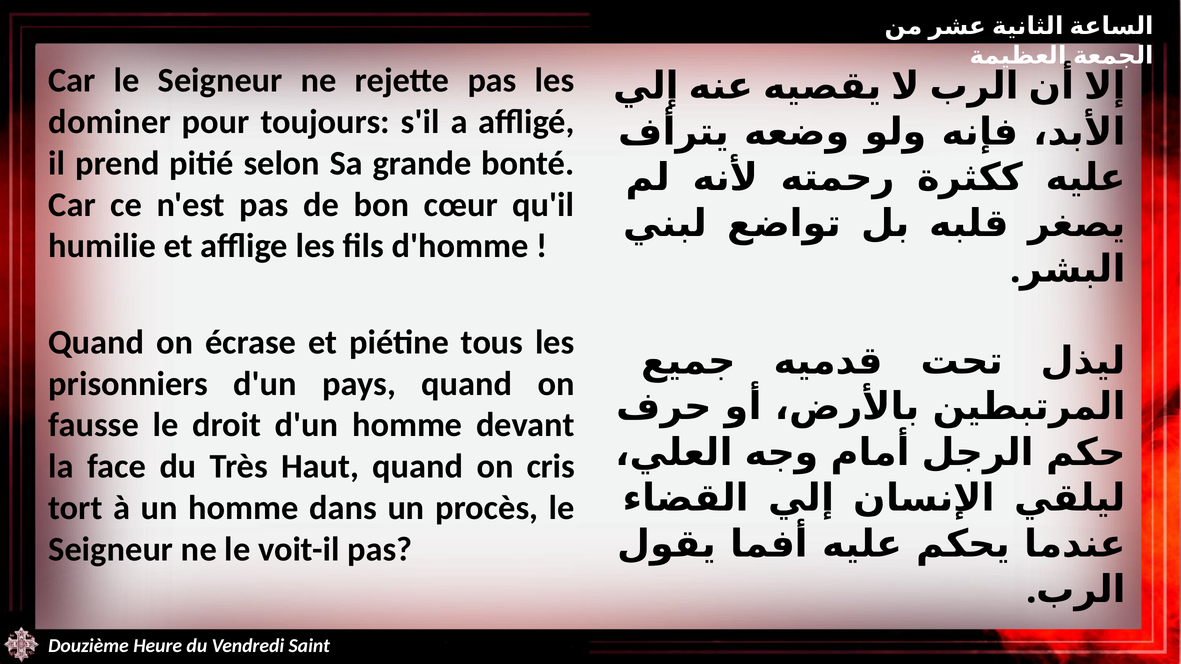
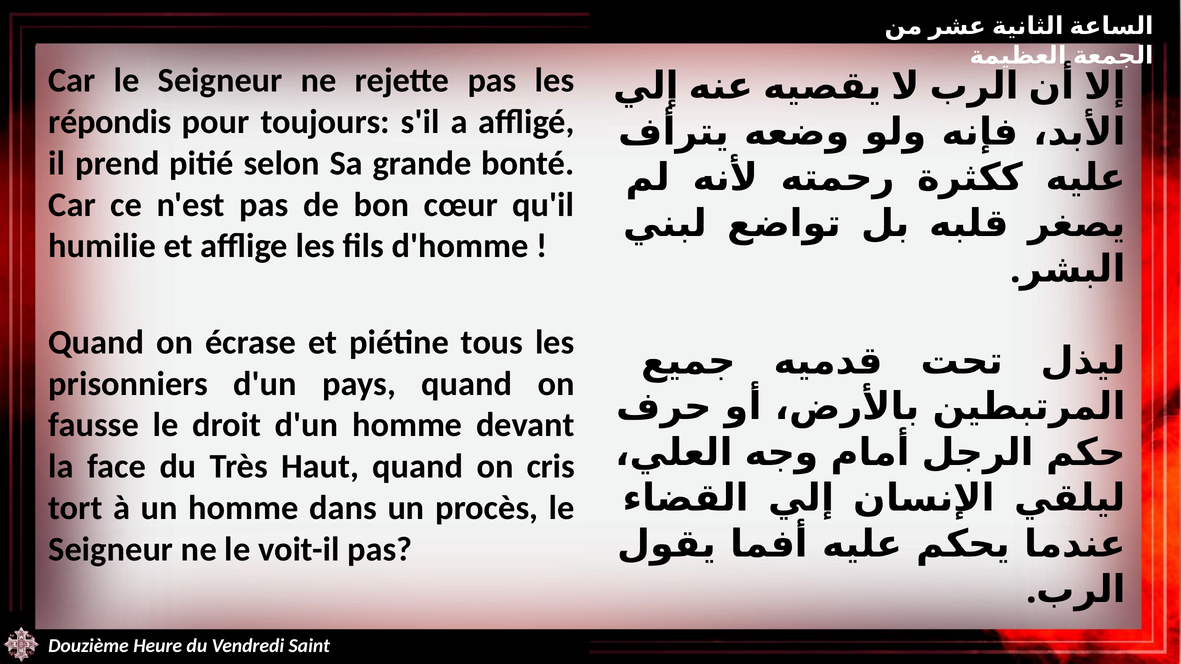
dominer: dominer -> répondis
